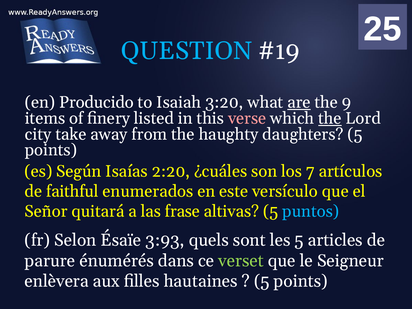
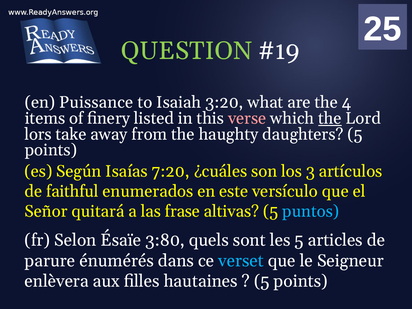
QUESTION colour: light blue -> light green
Producido: Producido -> Puissance
are underline: present -> none
9: 9 -> 4
city: city -> lors
2:20: 2:20 -> 7:20
7: 7 -> 3
3:93: 3:93 -> 3:80
verset colour: light green -> light blue
